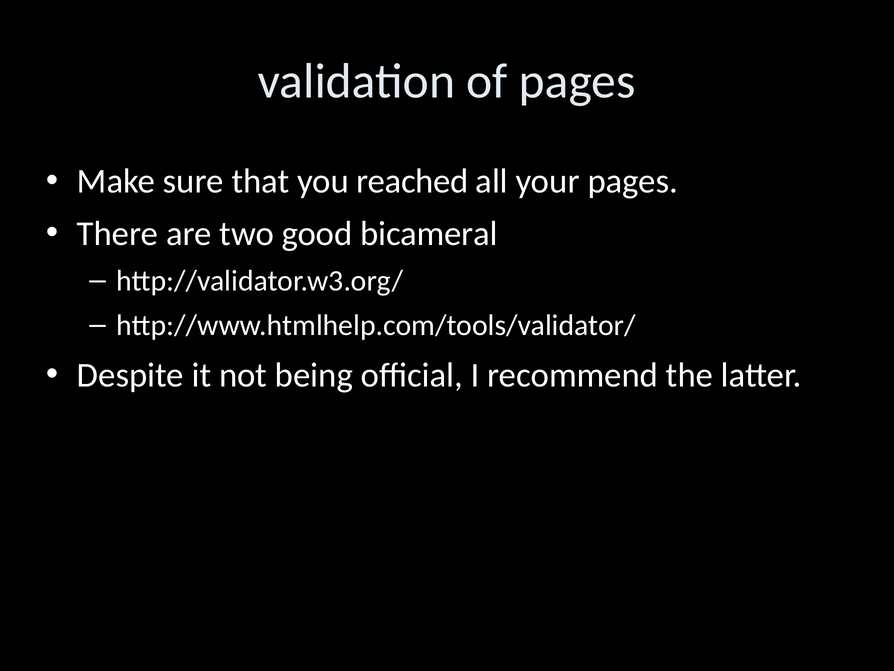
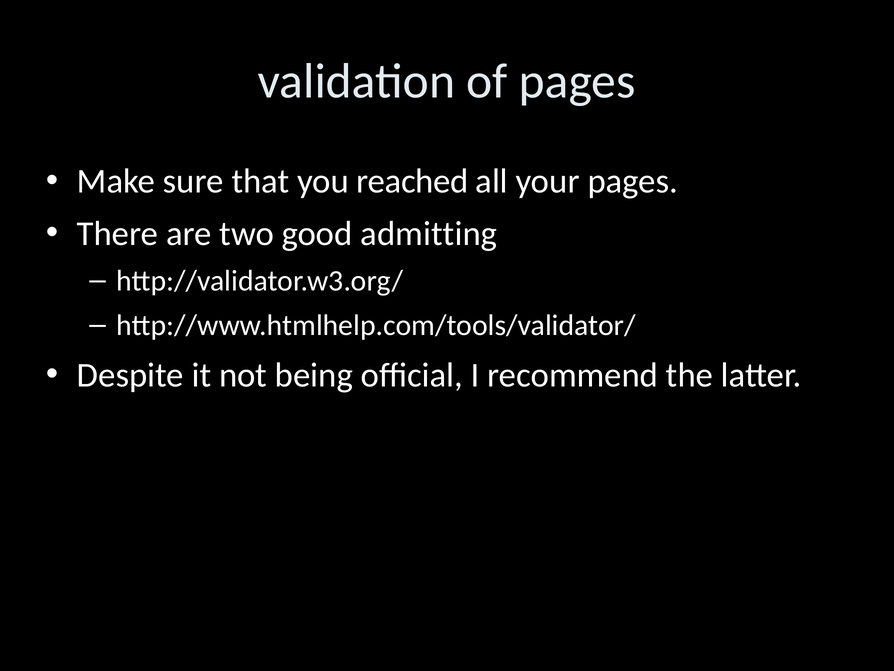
bicameral: bicameral -> admitting
